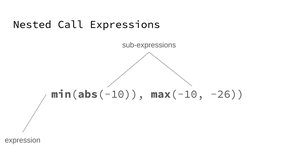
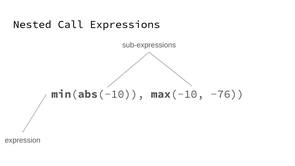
-26: -26 -> -76
